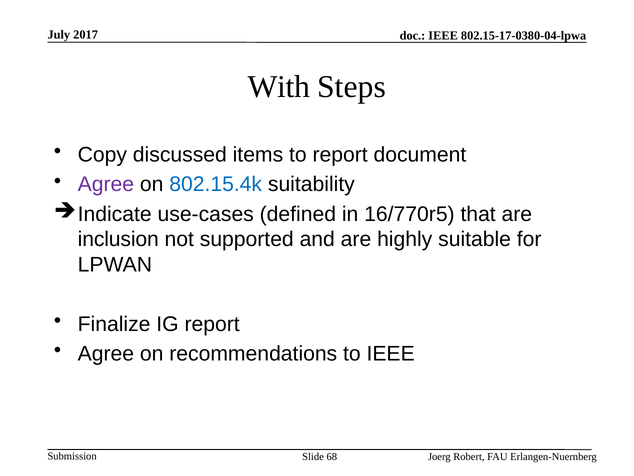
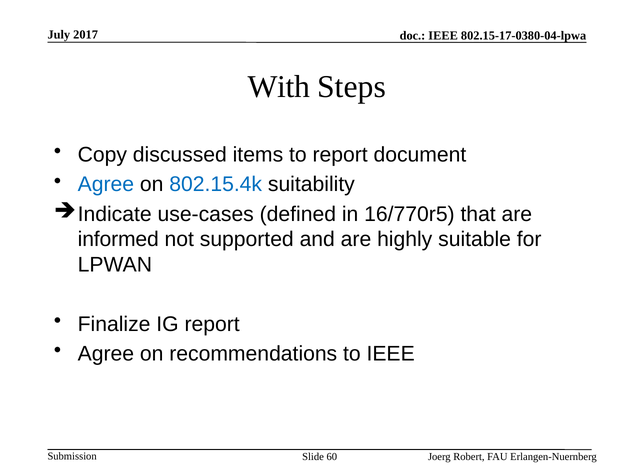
Agree at (106, 184) colour: purple -> blue
inclusion: inclusion -> informed
68: 68 -> 60
